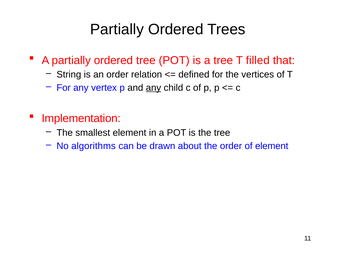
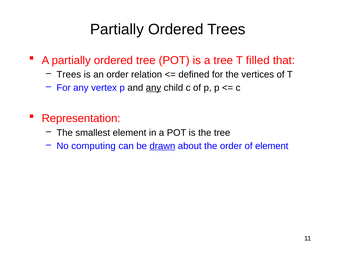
String at (69, 75): String -> Trees
Implementation: Implementation -> Representation
algorithms: algorithms -> computing
drawn underline: none -> present
